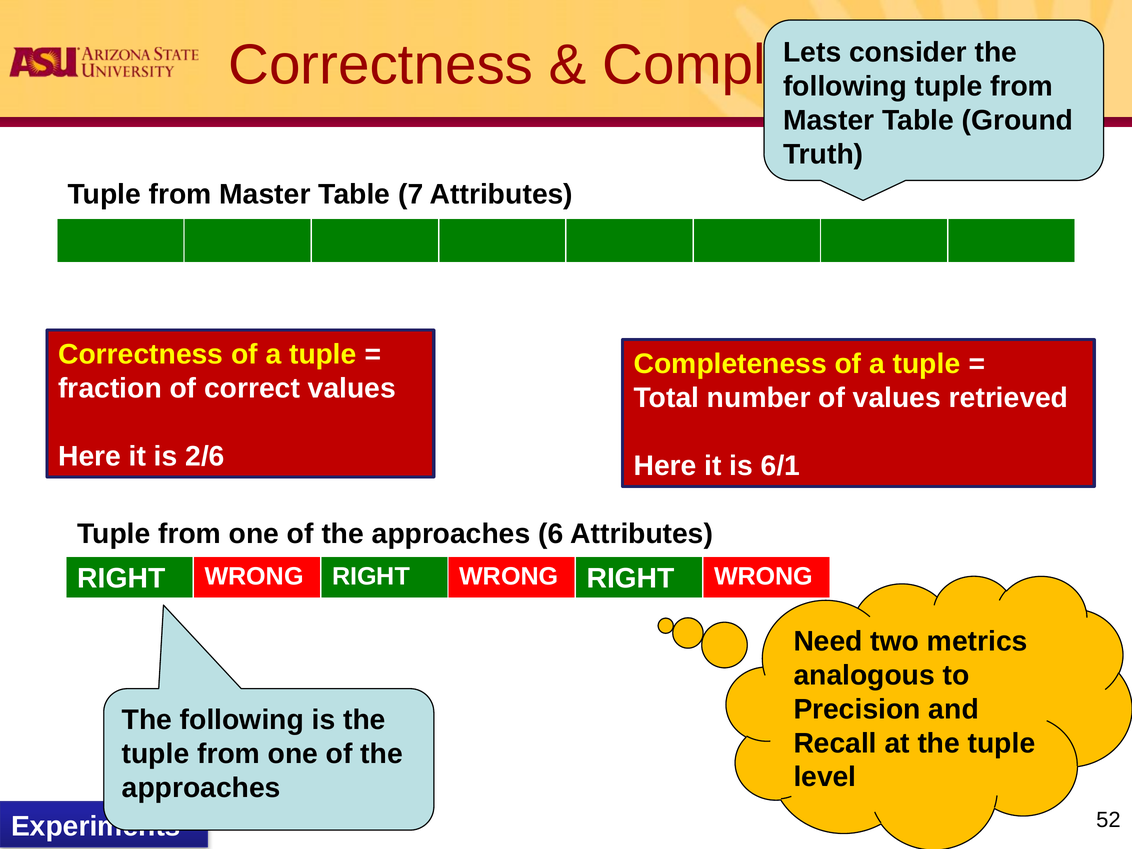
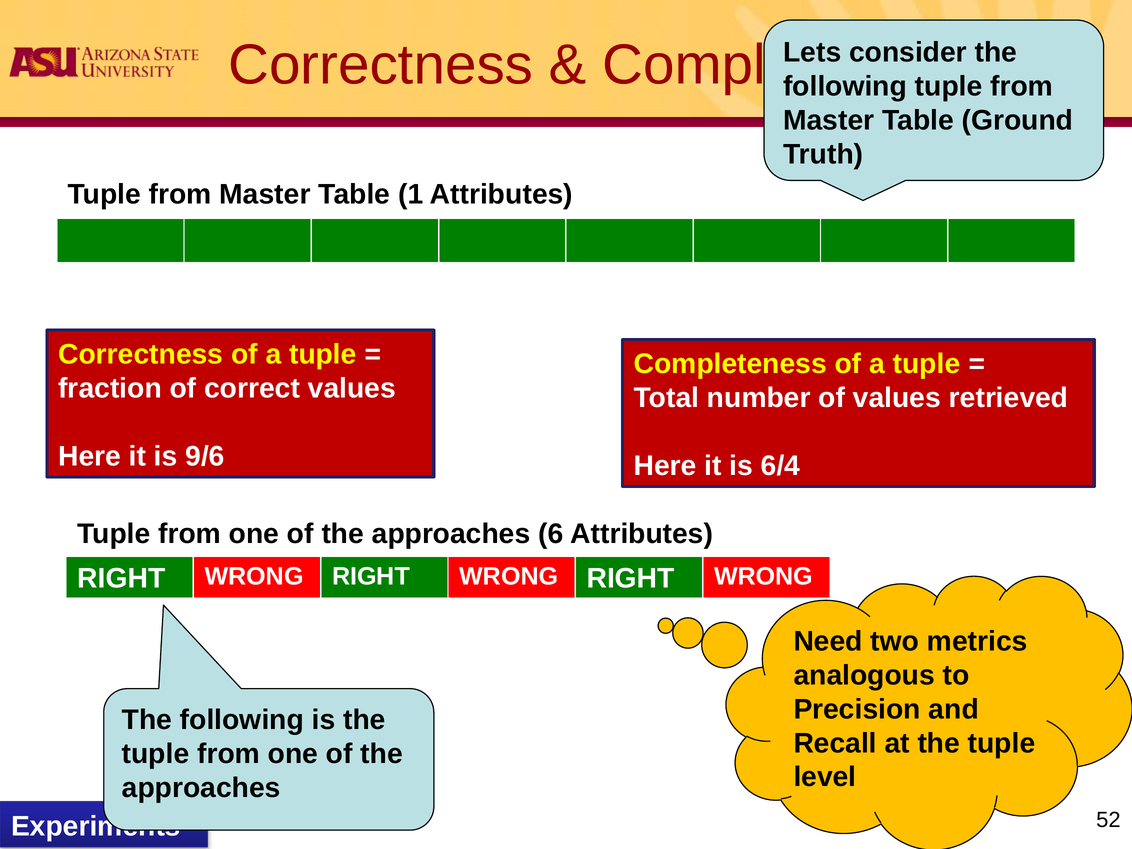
7: 7 -> 1
2/6: 2/6 -> 9/6
6/1: 6/1 -> 6/4
